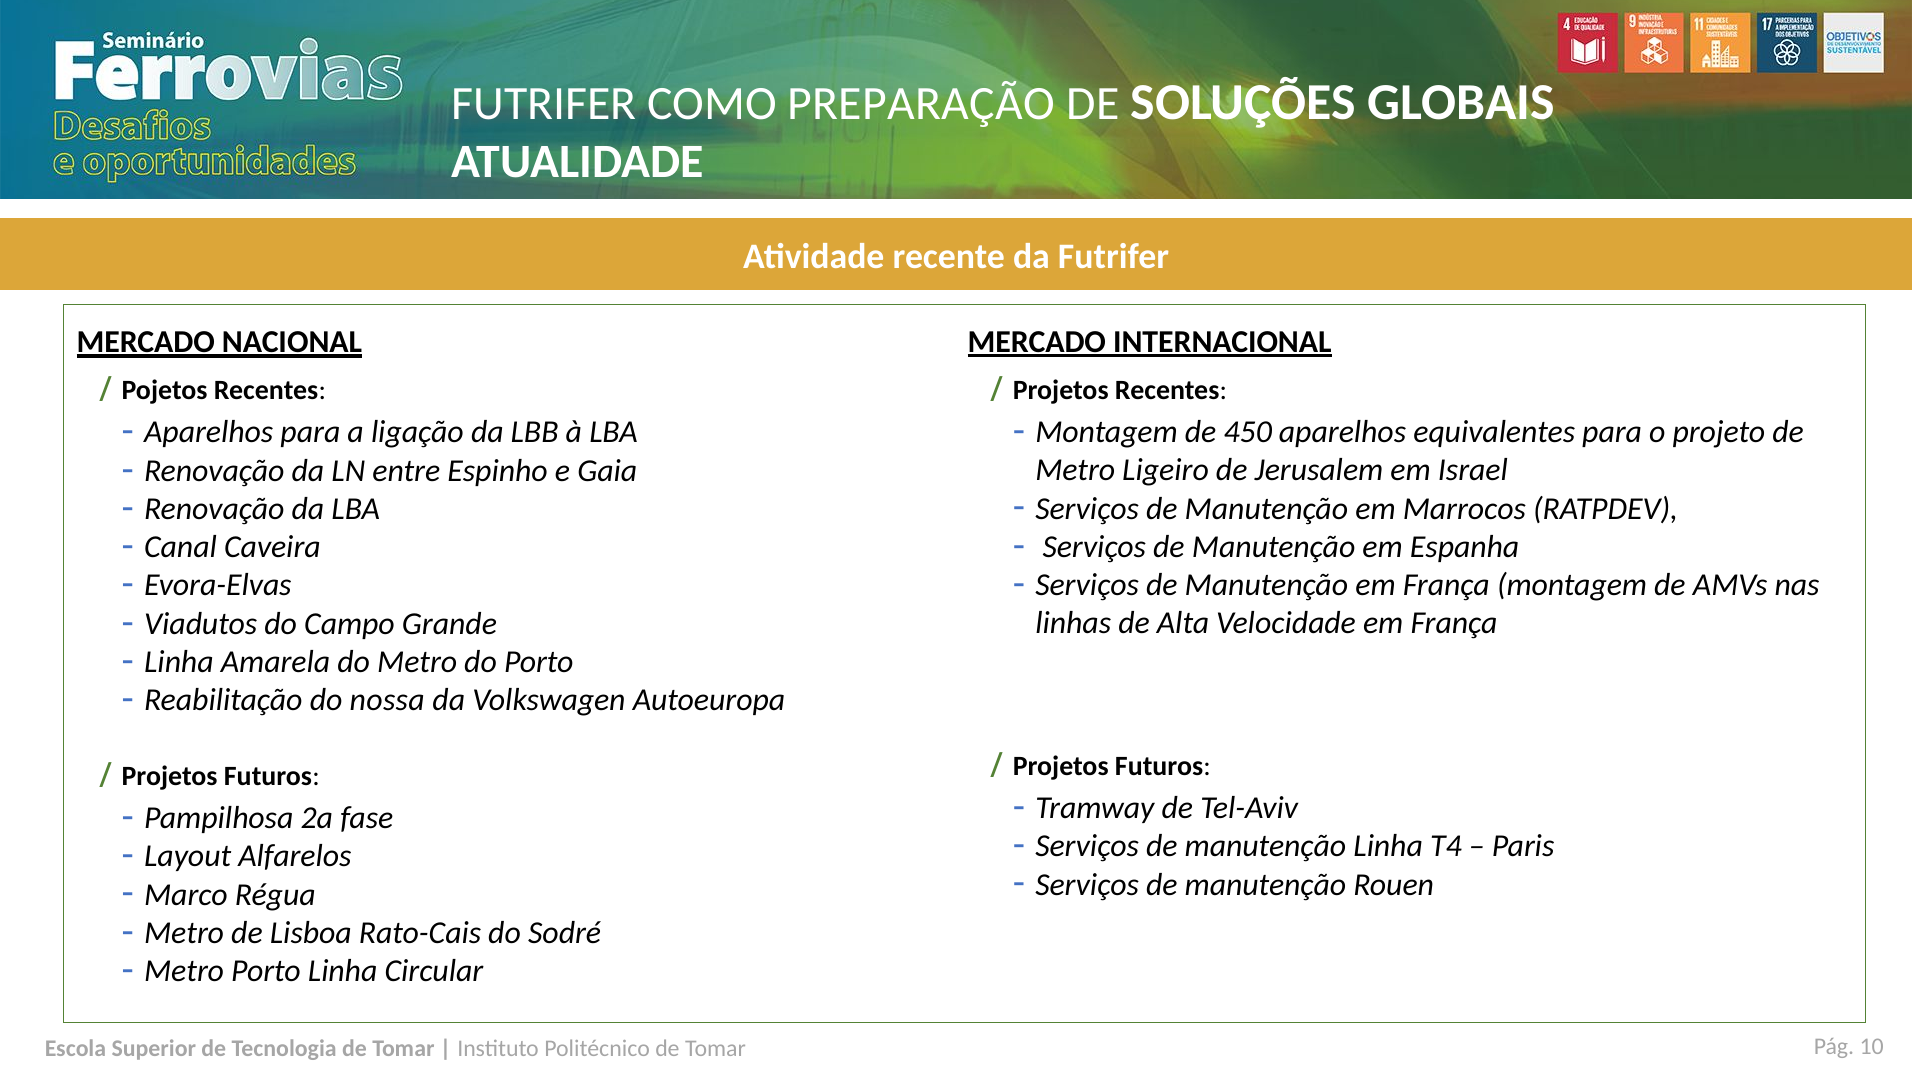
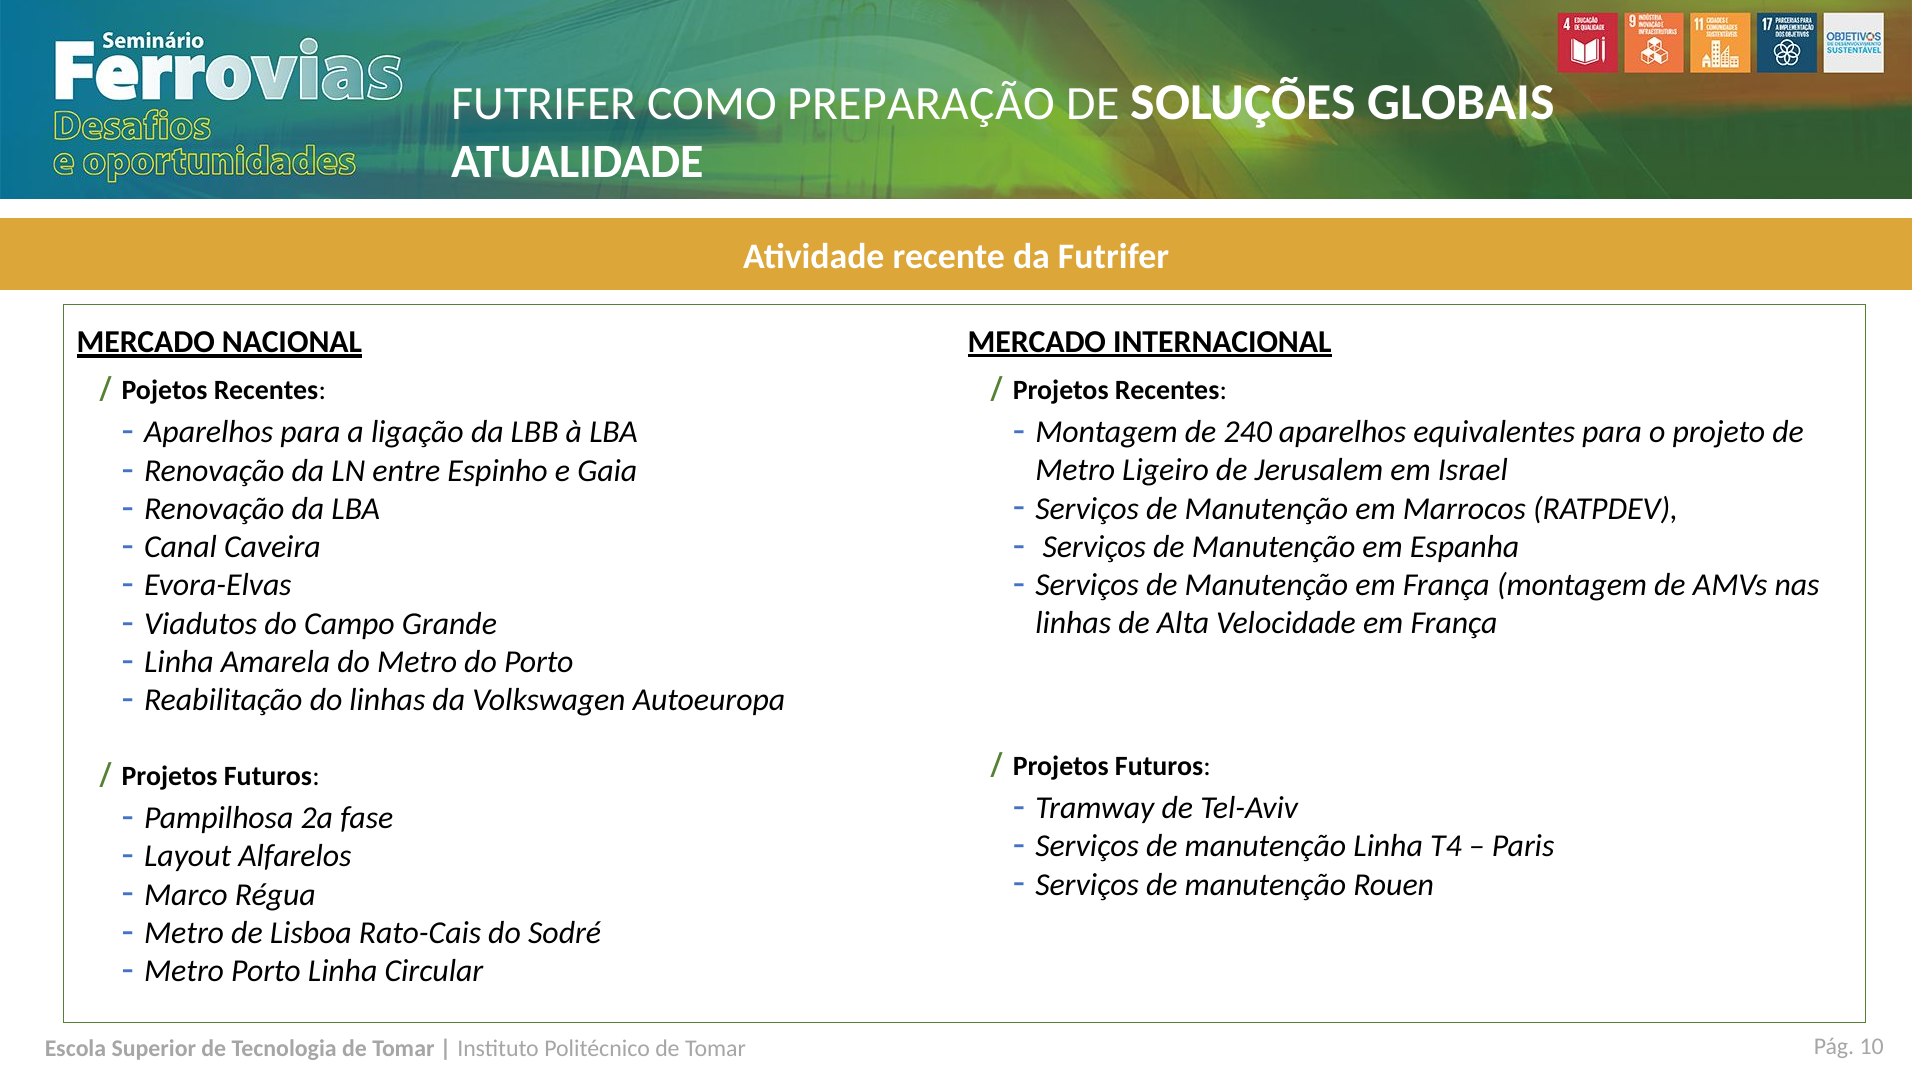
450: 450 -> 240
do nossa: nossa -> linhas
